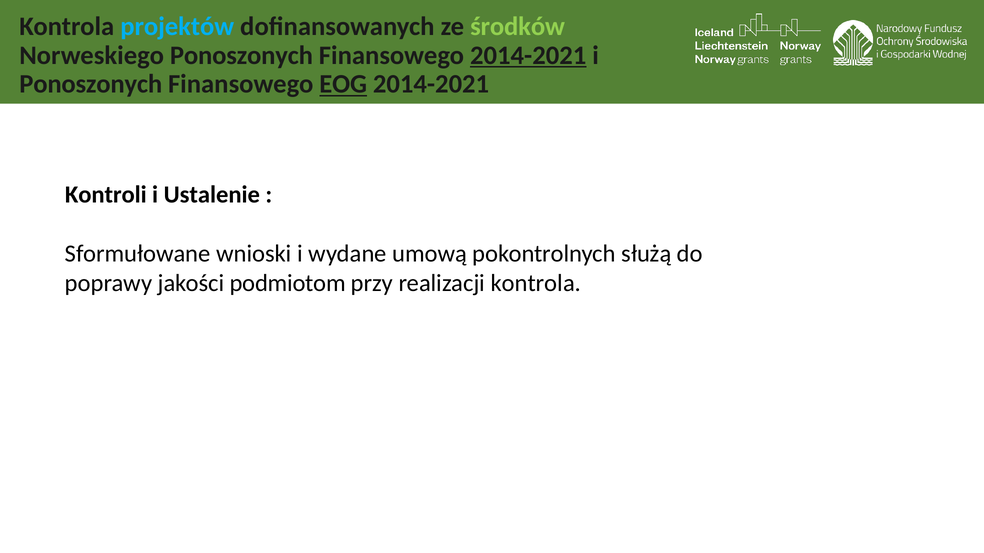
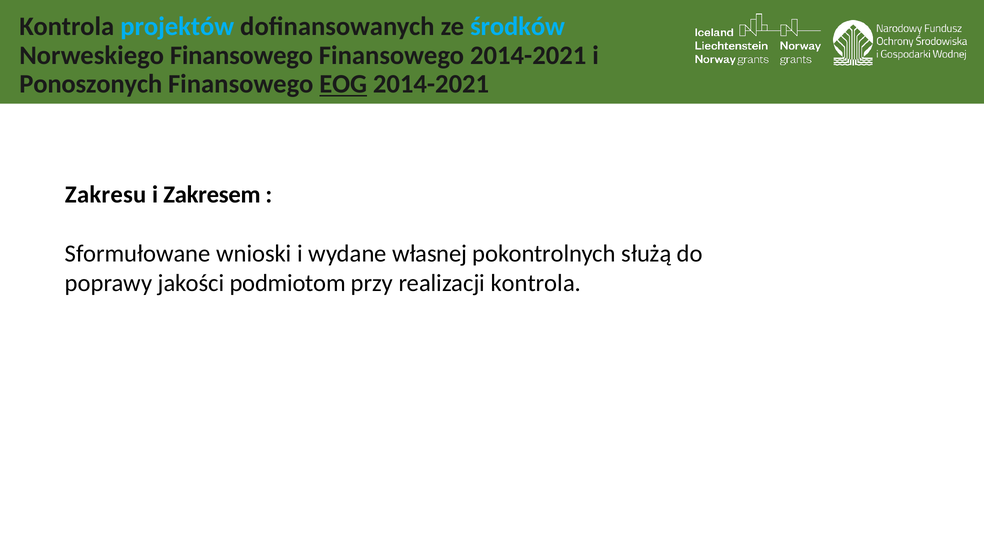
środków colour: light green -> light blue
Norweskiego Ponoszonych: Ponoszonych -> Finansowego
2014-2021 at (528, 55) underline: present -> none
Kontroli: Kontroli -> Zakresu
Ustalenie: Ustalenie -> Zakresem
umową: umową -> własnej
